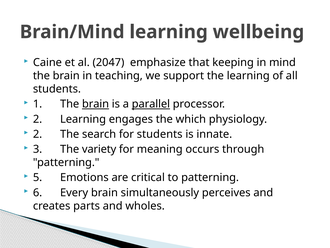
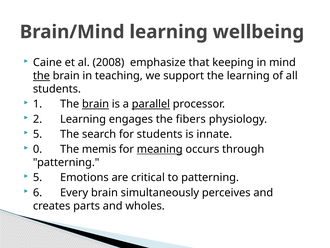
2047: 2047 -> 2008
the at (41, 76) underline: none -> present
which: which -> fibers
2 at (38, 134): 2 -> 5
3: 3 -> 0
variety: variety -> memis
meaning underline: none -> present
